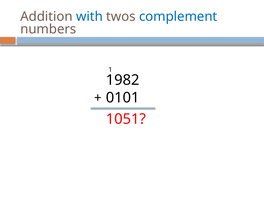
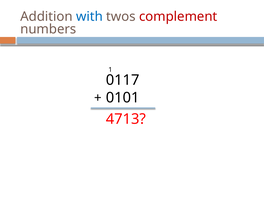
complement colour: blue -> red
1982: 1982 -> 0117
1051: 1051 -> 4713
